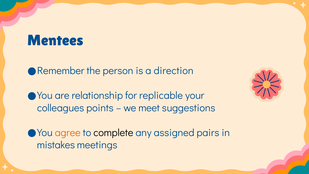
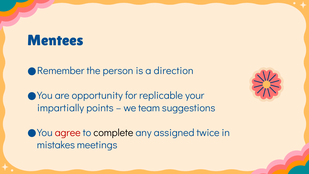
relationship: relationship -> opportunity
colleagues: colleagues -> impartially
meet: meet -> team
agree colour: orange -> red
pairs: pairs -> twice
